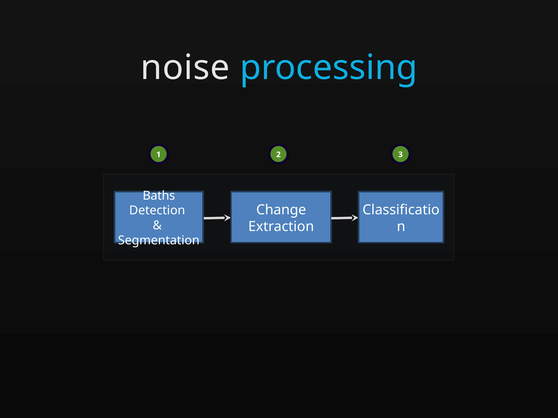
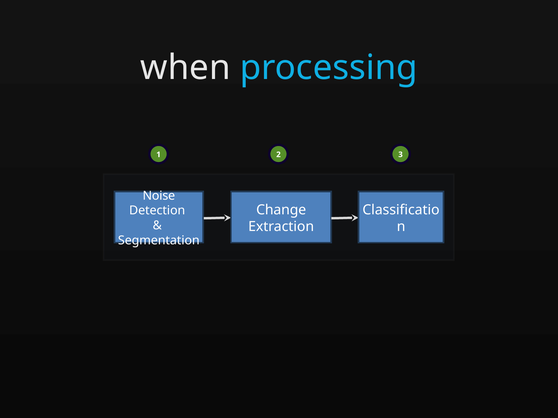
noise: noise -> when
Baths: Baths -> Noise
